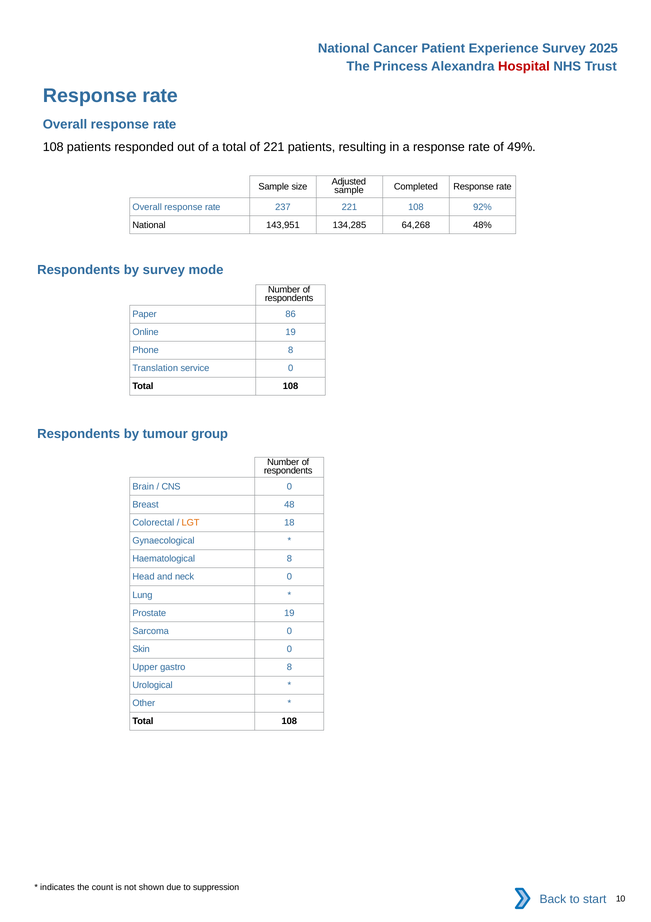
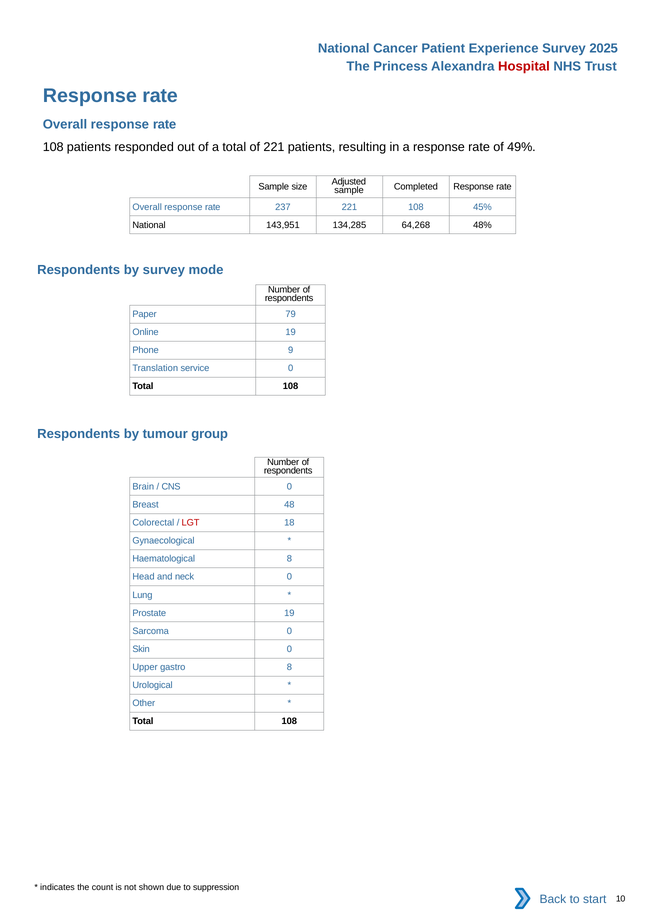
92%: 92% -> 45%
86: 86 -> 79
Phone 8: 8 -> 9
LGT colour: orange -> red
